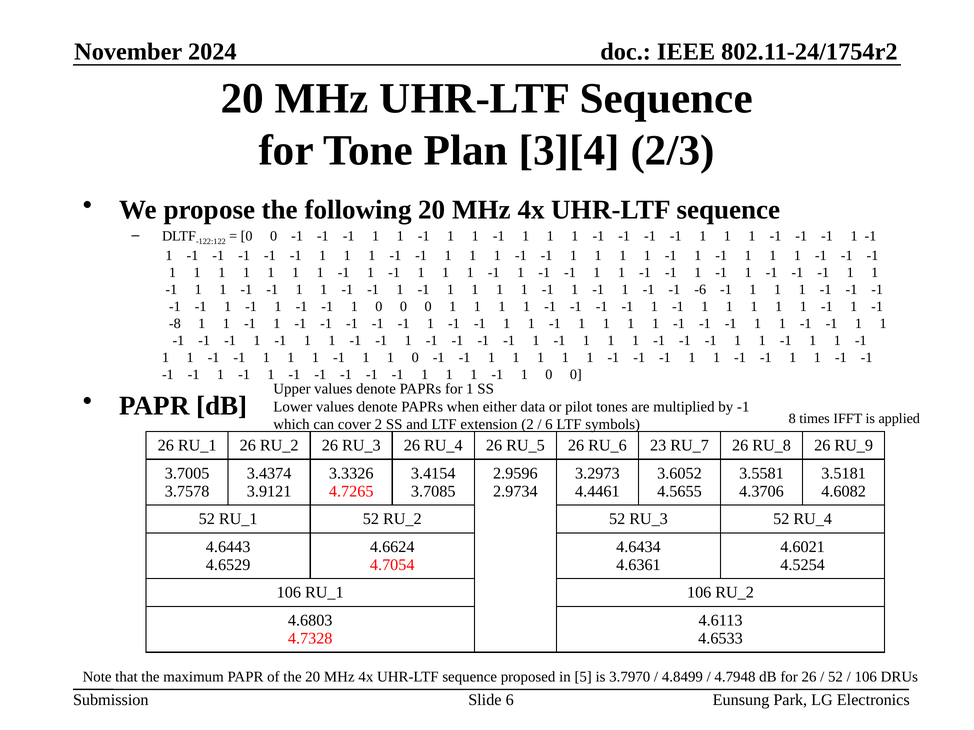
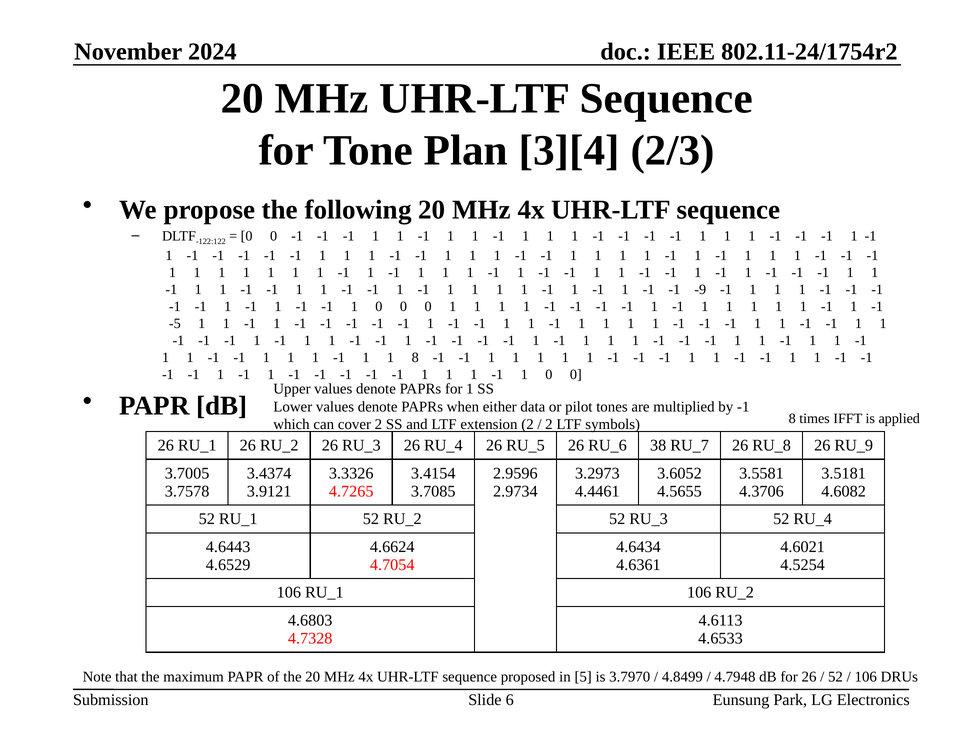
-6: -6 -> -9
-8: -8 -> -5
1 1 0: 0 -> 8
6 at (549, 425): 6 -> 2
23: 23 -> 38
